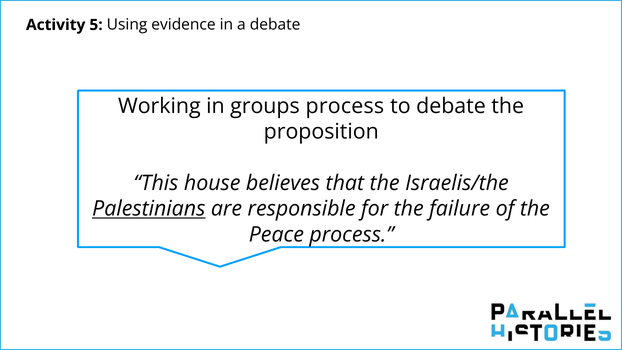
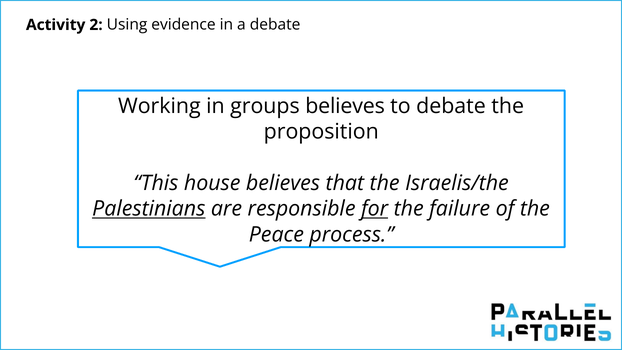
5: 5 -> 2
groups process: process -> believes
for underline: none -> present
